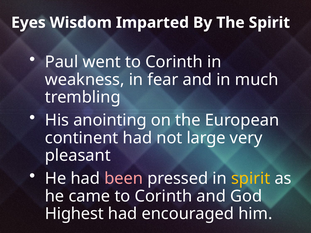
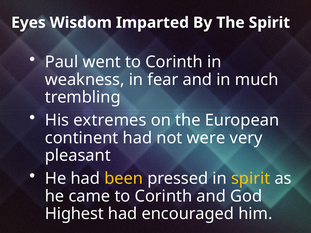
anointing: anointing -> extremes
large: large -> were
been colour: pink -> yellow
